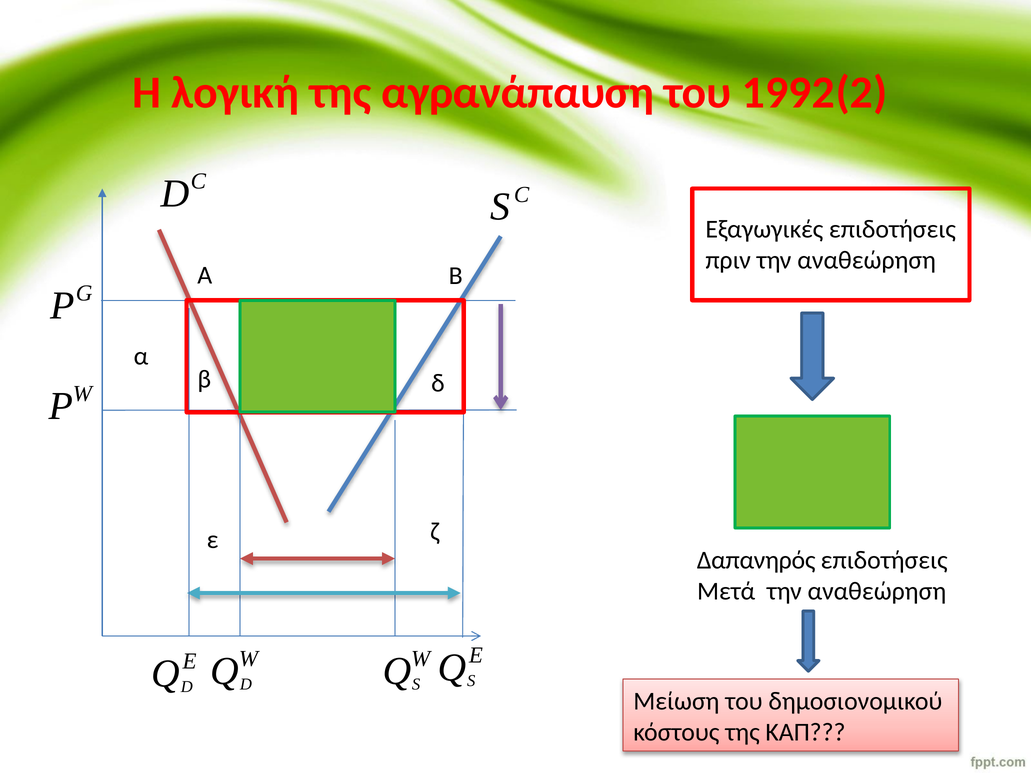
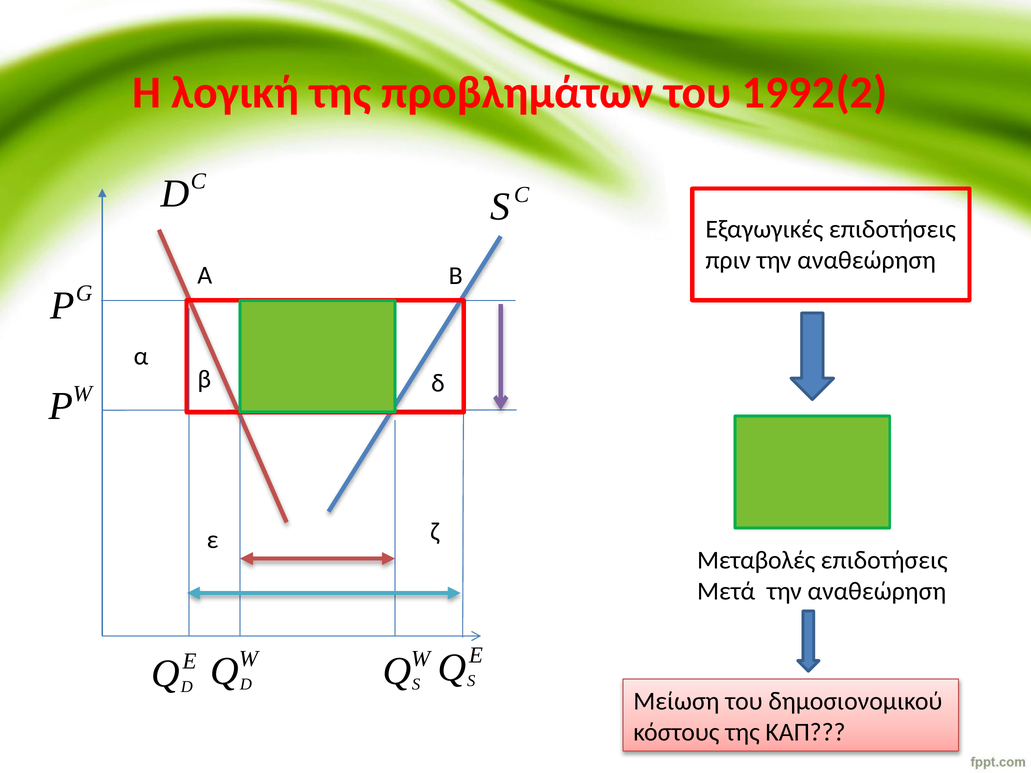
αγρανάπαυση: αγρανάπαυση -> προβλημάτων
Δαπανηρός: Δαπανηρός -> Μεταβολές
